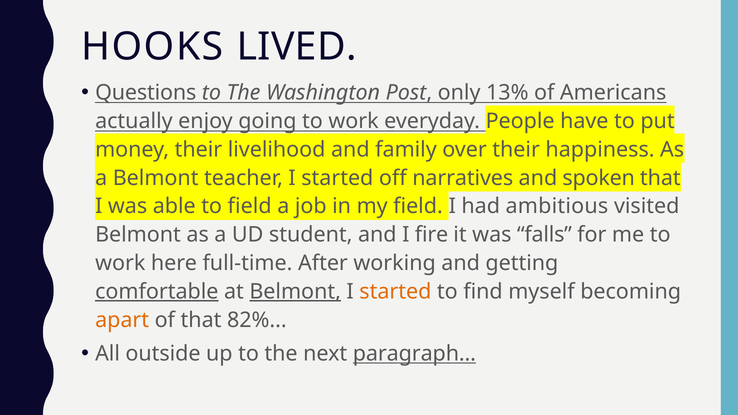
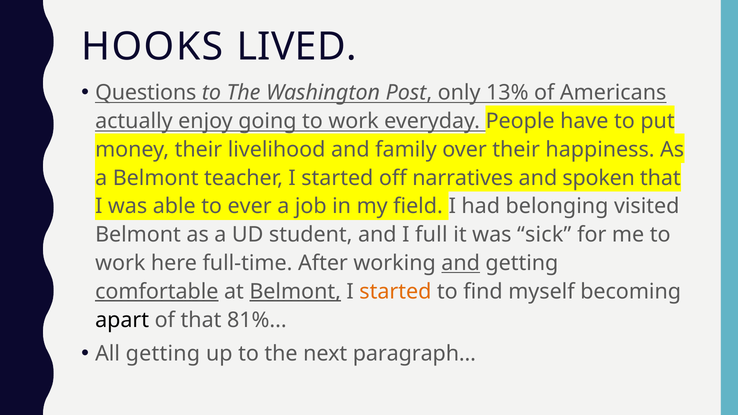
to field: field -> ever
ambitious: ambitious -> belonging
fire: fire -> full
falls: falls -> sick
and at (461, 263) underline: none -> present
apart colour: orange -> black
82%: 82% -> 81%
All outside: outside -> getting
paragraph… underline: present -> none
